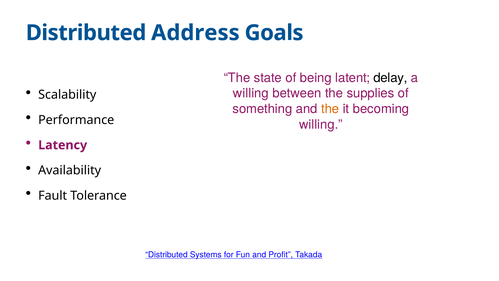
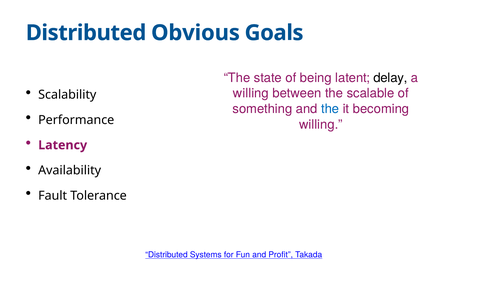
Address: Address -> Obvious
supplies: supplies -> scalable
the at (330, 109) colour: orange -> blue
